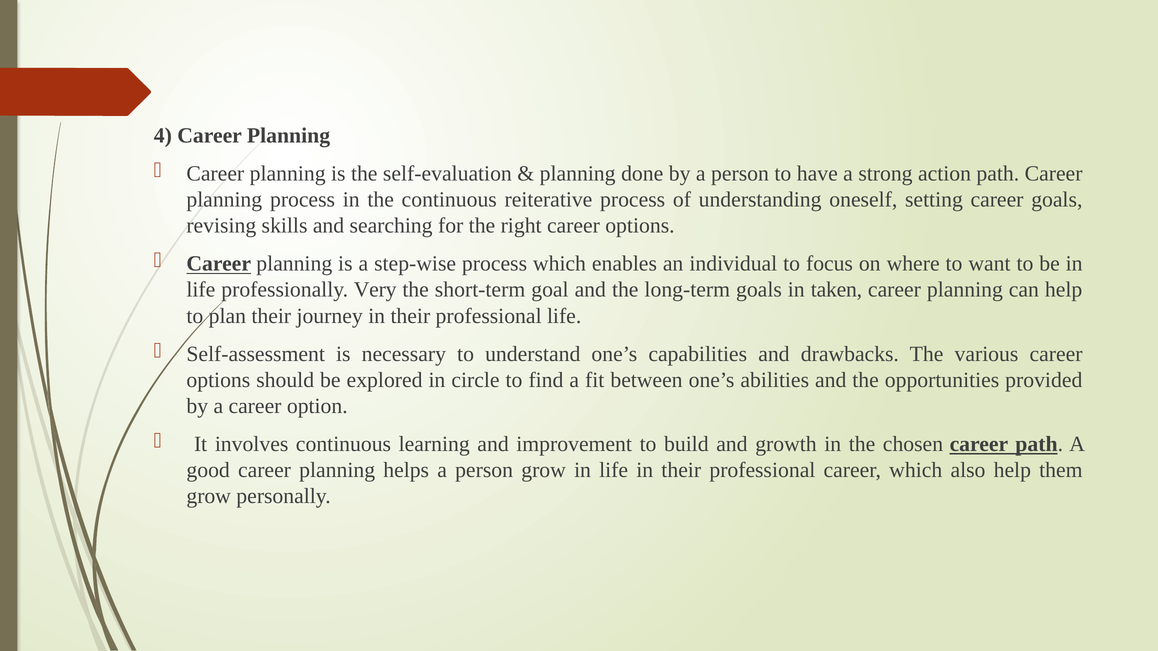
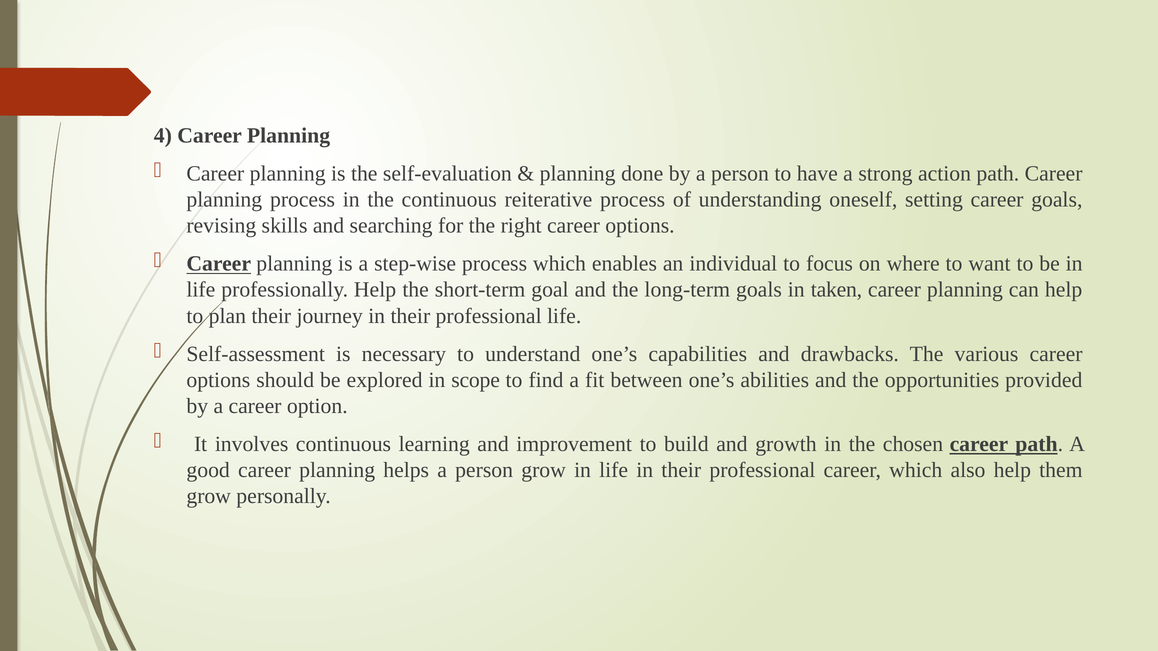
professionally Very: Very -> Help
circle: circle -> scope
